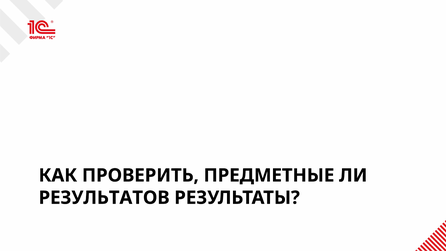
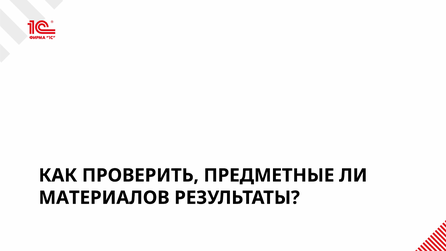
РЕЗУЛЬТАТОВ: РЕЗУЛЬТАТОВ -> МАТЕРИАЛОВ
